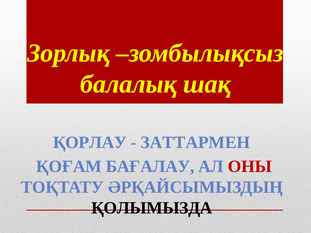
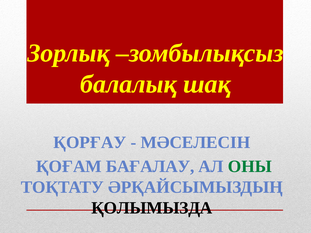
ҚОРЛАУ: ҚОРЛАУ -> ҚОРҒАУ
ЗАТТАРМЕН: ЗАТТАРМЕН -> МӘСЕЛЕСІН
ОНЫ colour: red -> green
